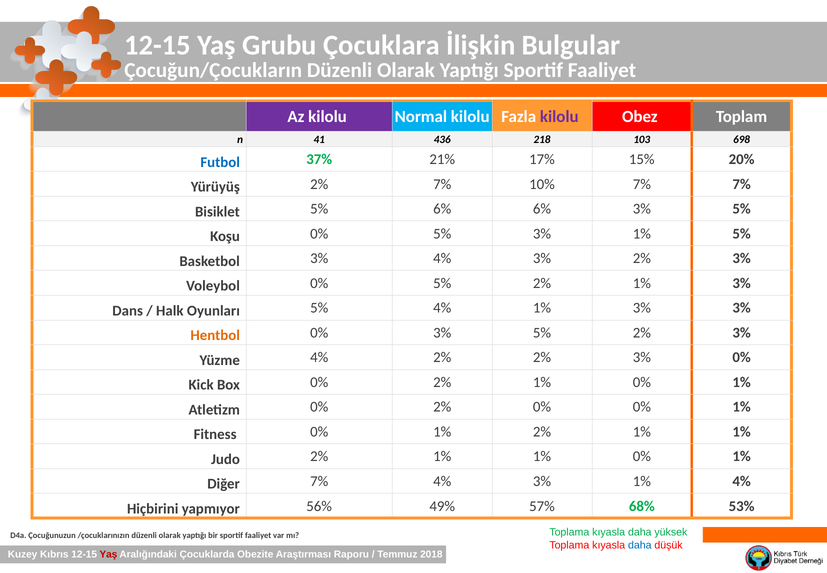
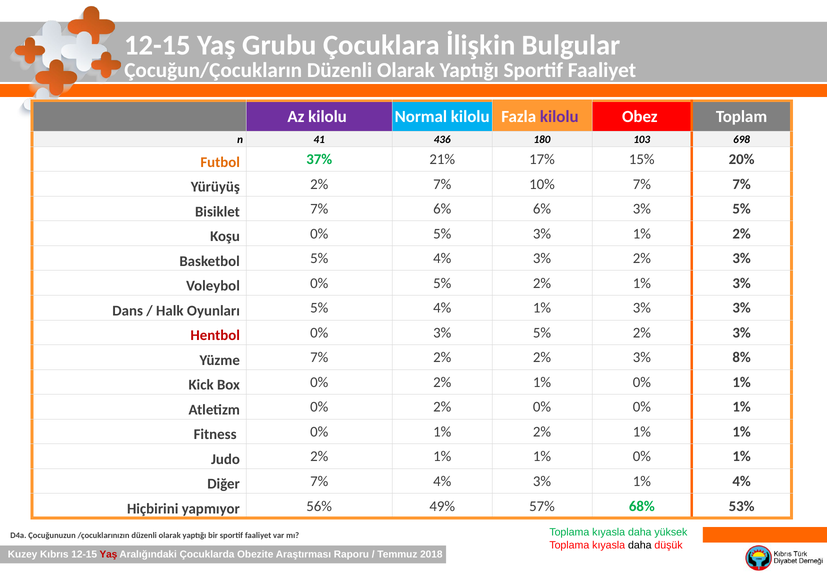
218: 218 -> 180
Futbol colour: blue -> orange
Bisiklet 5%: 5% -> 7%
3% 1% 5%: 5% -> 2%
Basketbol 3%: 3% -> 5%
Hentbol colour: orange -> red
Yüzme 4%: 4% -> 7%
3% 0%: 0% -> 8%
daha at (640, 545) colour: blue -> black
